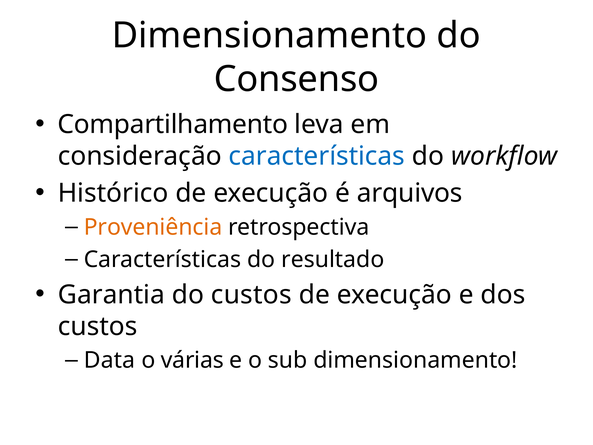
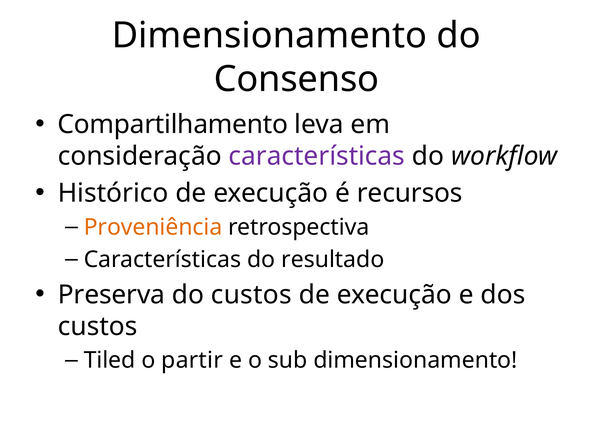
características at (317, 156) colour: blue -> purple
arquivos: arquivos -> recursos
Garantia: Garantia -> Preserva
Data: Data -> Tiled
várias: várias -> partir
